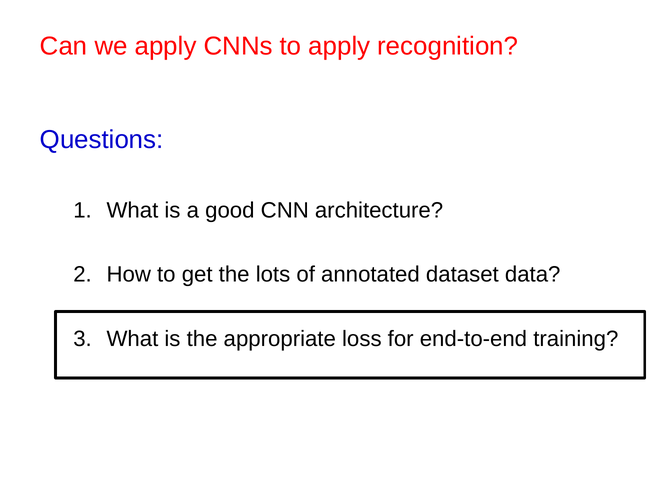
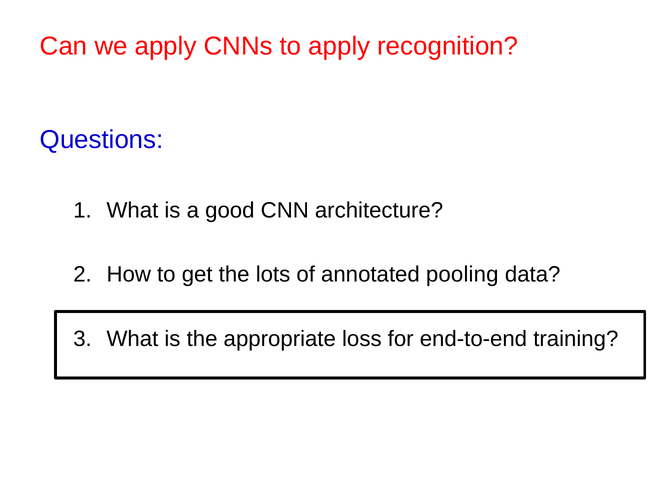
dataset: dataset -> pooling
